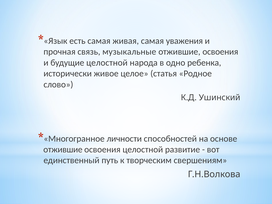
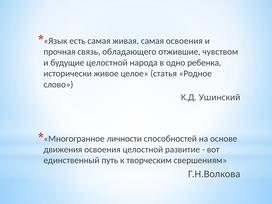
самая уважения: уважения -> освоения
музыкальные: музыкальные -> обладающего
освоения at (220, 52): освоения -> чувством
отжившие at (63, 150): отжившие -> движения
